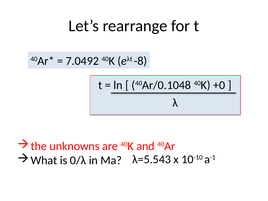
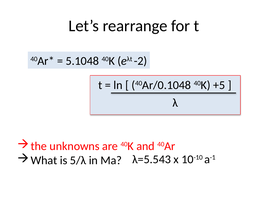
7.0492: 7.0492 -> 5.1048
-8: -8 -> -2
+0: +0 -> +5
0/λ: 0/λ -> 5/λ
